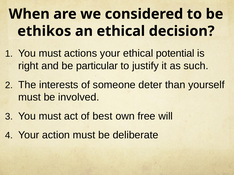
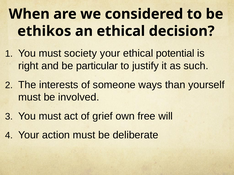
actions: actions -> society
deter: deter -> ways
best: best -> grief
